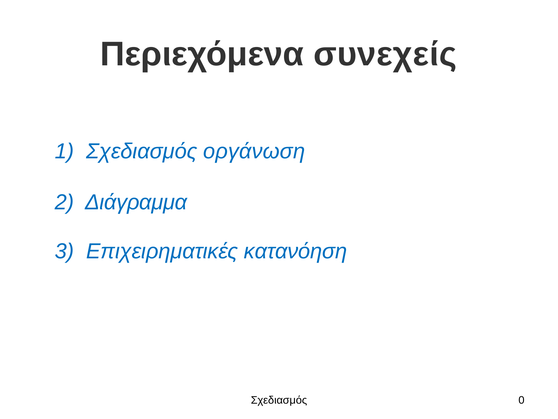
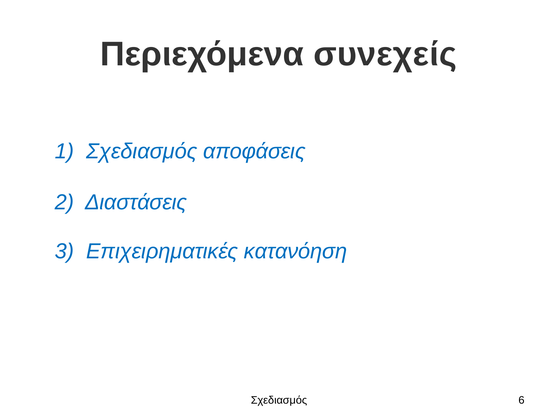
οργάνωση: οργάνωση -> αποφάσεις
Διάγραμμα: Διάγραμμα -> Διαστάσεις
0: 0 -> 6
